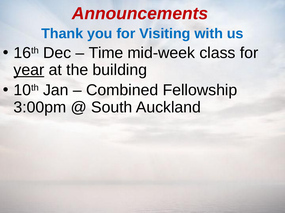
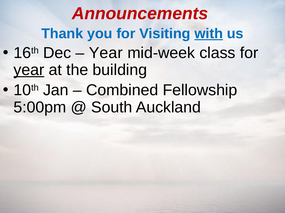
with underline: none -> present
Time at (106, 53): Time -> Year
3:00pm: 3:00pm -> 5:00pm
